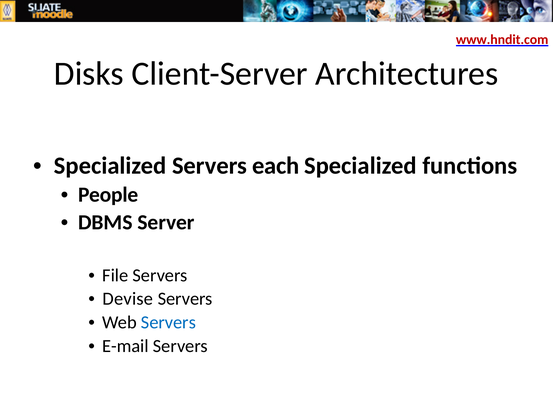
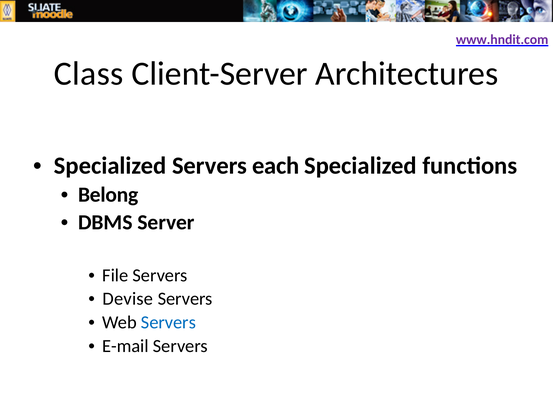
www.hndit.com colour: red -> purple
Disks: Disks -> Class
People: People -> Belong
